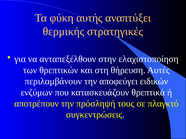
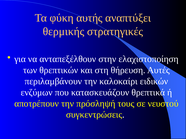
αποφεύγει: αποφεύγει -> καλοκαίρι
πλαγκτό: πλαγκτό -> νευστού
